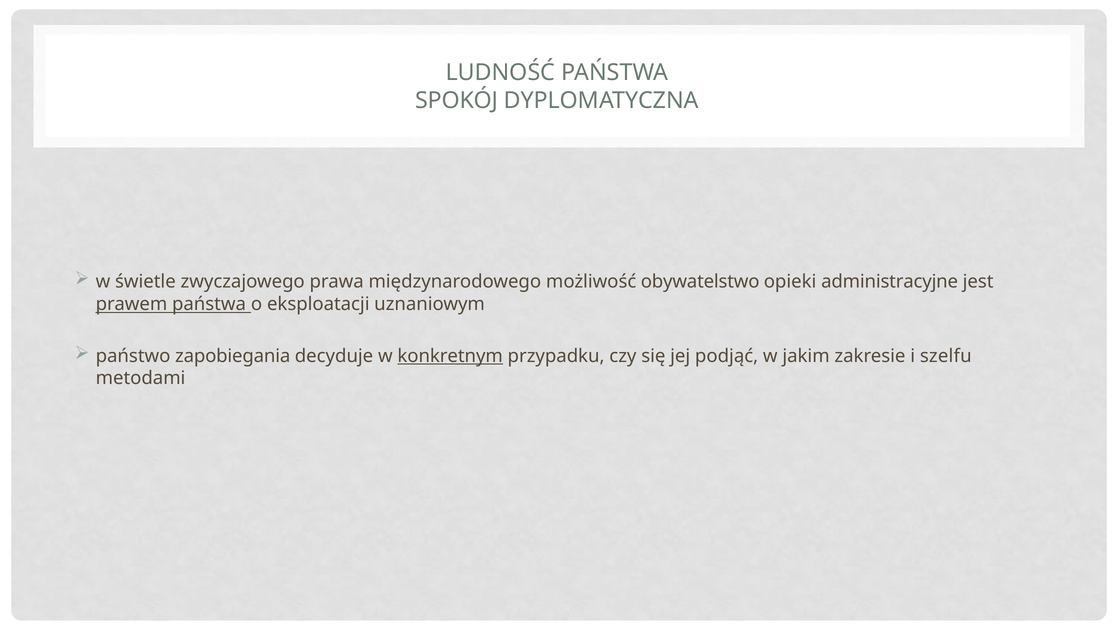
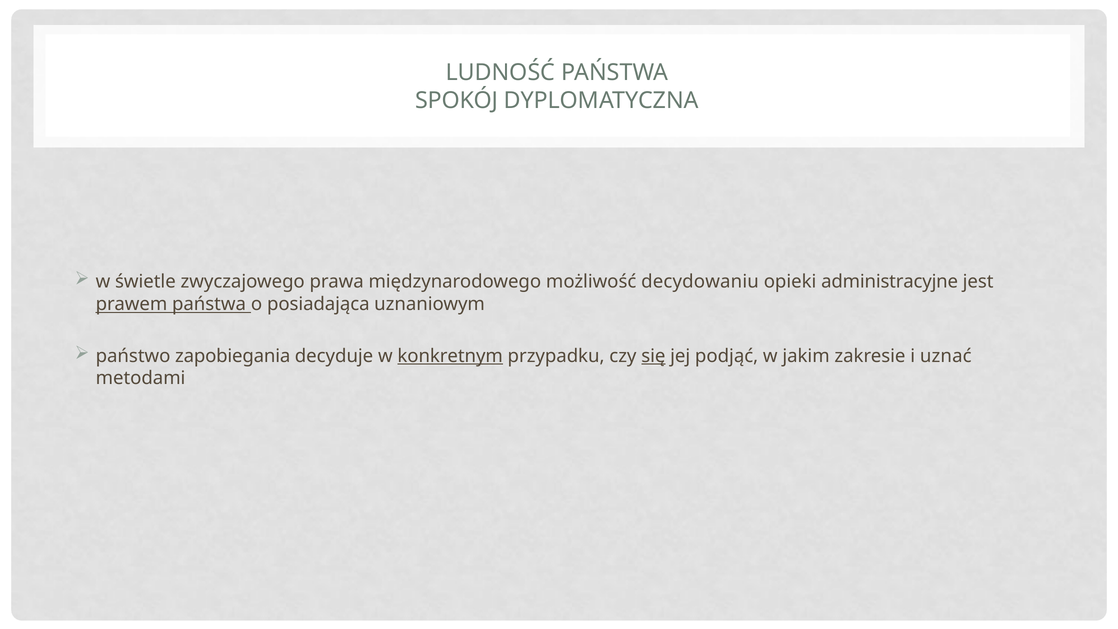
obywatelstwo: obywatelstwo -> decydowaniu
eksploatacji: eksploatacji -> posiadająca
się underline: none -> present
szelfu: szelfu -> uznać
